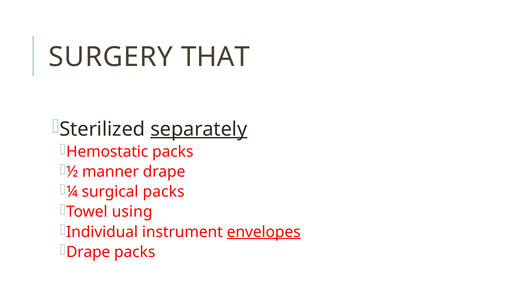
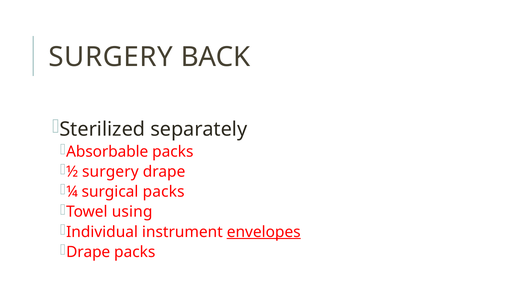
THAT: THAT -> BACK
separately underline: present -> none
Hemostatic: Hemostatic -> Absorbable
½ manner: manner -> surgery
